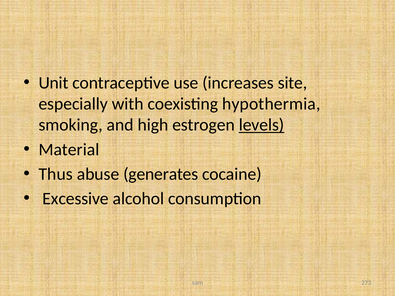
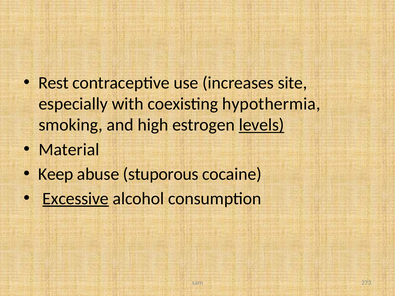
Unit: Unit -> Rest
Thus: Thus -> Keep
generates: generates -> stuporous
Excessive underline: none -> present
